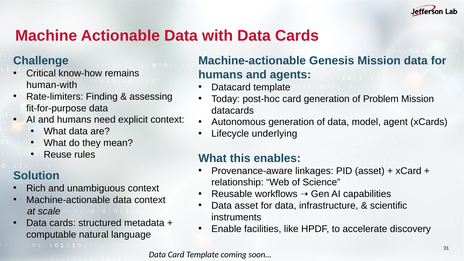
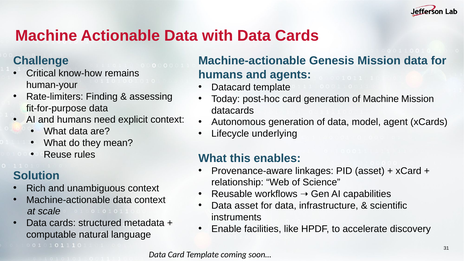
human‑with: human‑with -> human‑your
of Problem: Problem -> Machine
